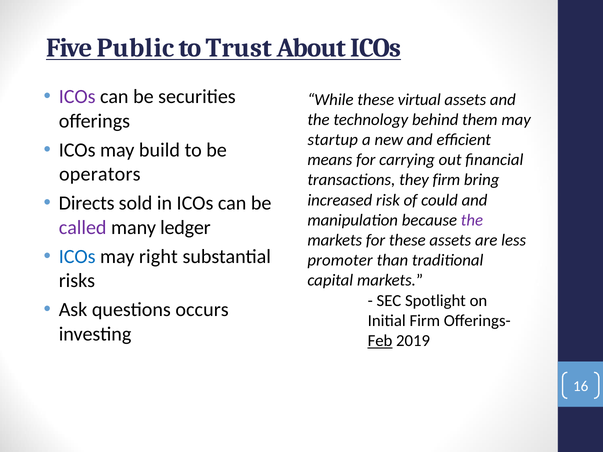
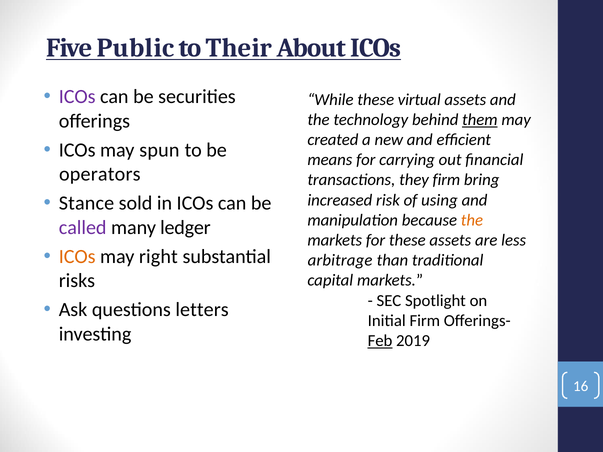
Trust: Trust -> Their
them underline: none -> present
startup: startup -> created
build: build -> spun
Directs: Directs -> Stance
could: could -> using
the at (472, 220) colour: purple -> orange
ICOs at (77, 257) colour: blue -> orange
promoter: promoter -> arbitrage
occurs: occurs -> letters
